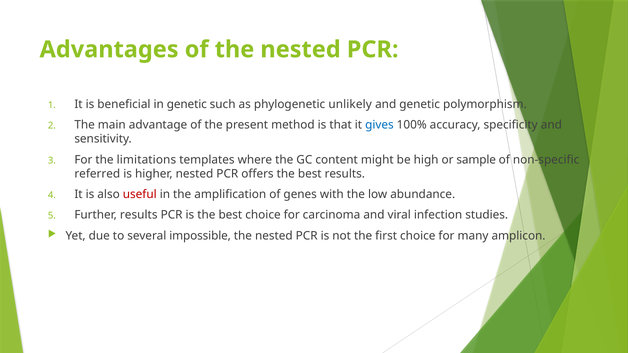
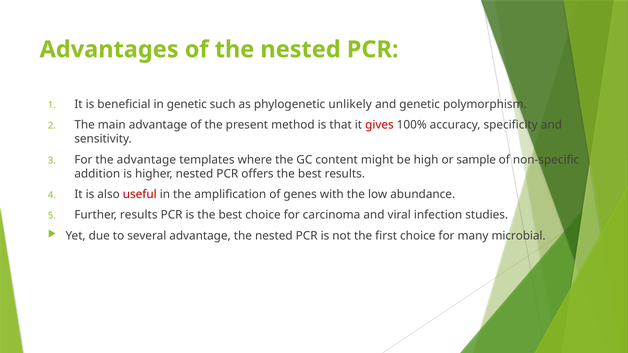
gives colour: blue -> red
the limitations: limitations -> advantage
referred: referred -> addition
several impossible: impossible -> advantage
amplicon: amplicon -> microbial
